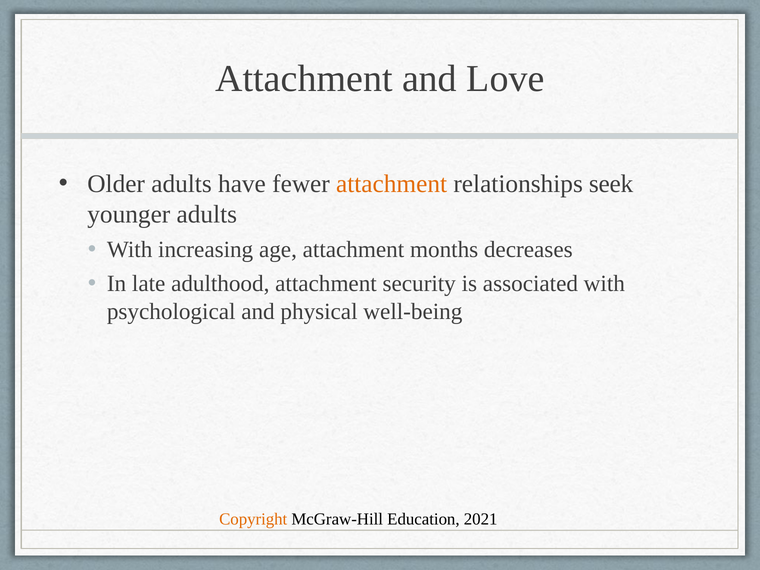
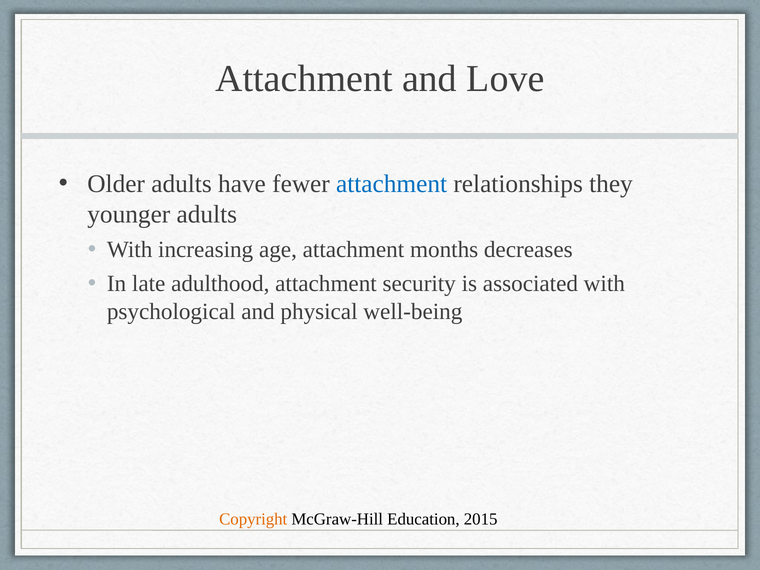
attachment at (392, 184) colour: orange -> blue
seek: seek -> they
2021: 2021 -> 2015
